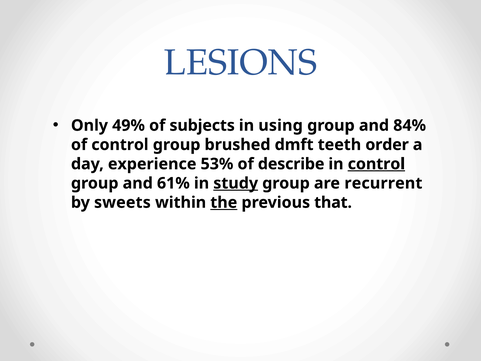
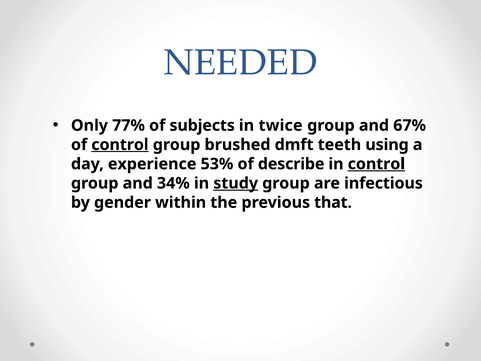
LESIONS: LESIONS -> NEEDED
49%: 49% -> 77%
using: using -> twice
84%: 84% -> 67%
control at (120, 145) underline: none -> present
order: order -> using
61%: 61% -> 34%
recurrent: recurrent -> infectious
sweets: sweets -> gender
the underline: present -> none
